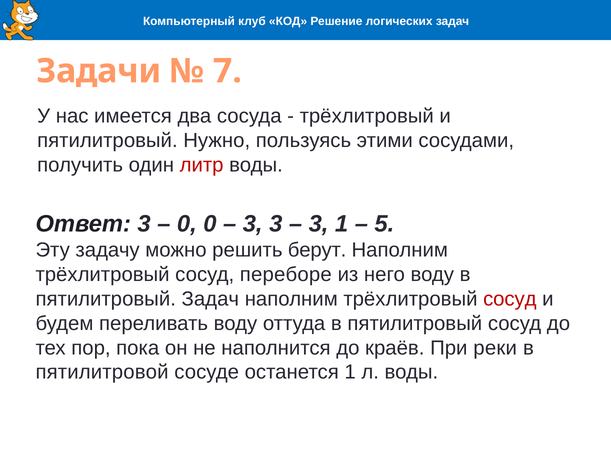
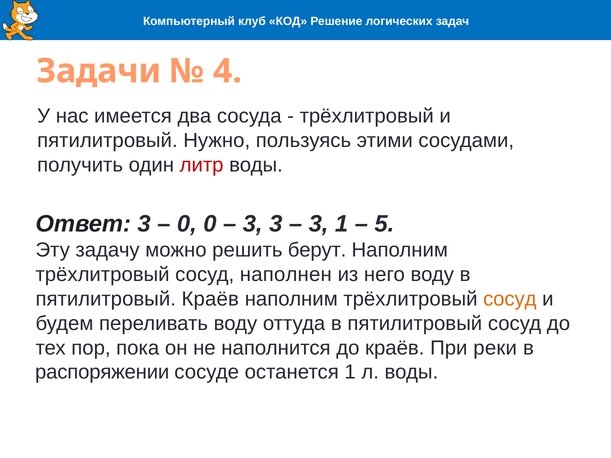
7: 7 -> 4
переборе: переборе -> наполнен
пятилитровый Задач: Задач -> Краёв
сосуд at (510, 299) colour: red -> orange
пятилитровой: пятилитровой -> распоряжении
